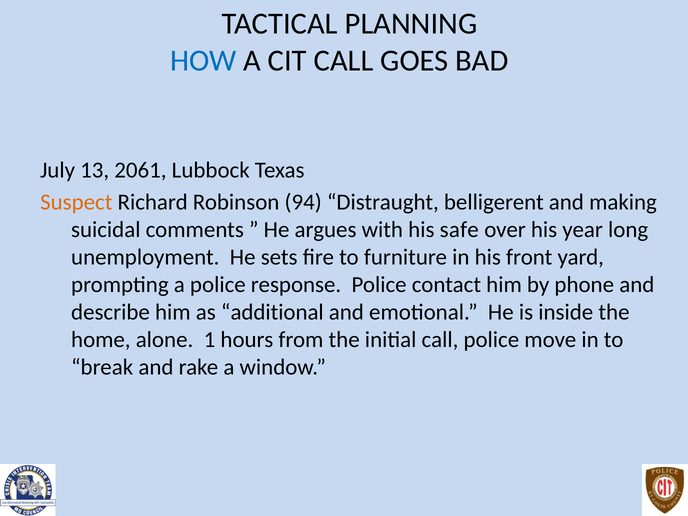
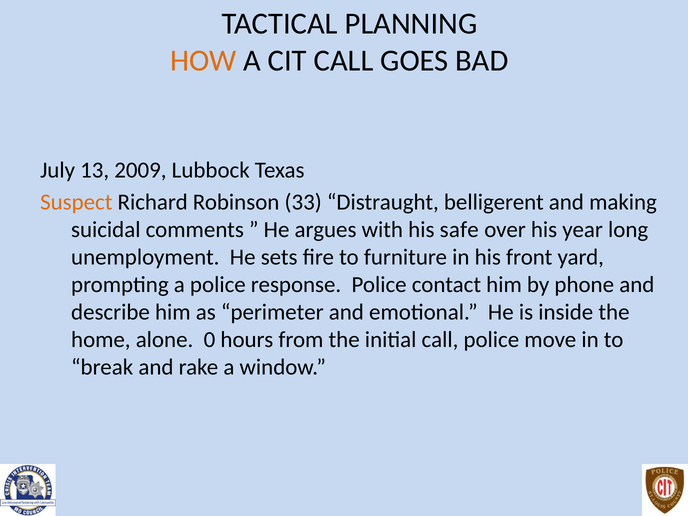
HOW colour: blue -> orange
2061: 2061 -> 2009
94: 94 -> 33
additional: additional -> perimeter
1: 1 -> 0
